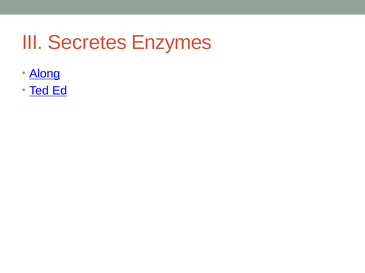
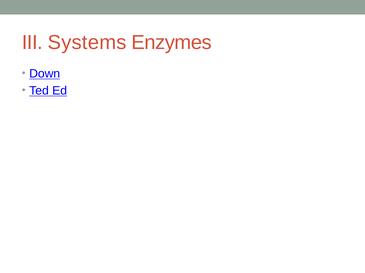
Secretes: Secretes -> Systems
Along: Along -> Down
